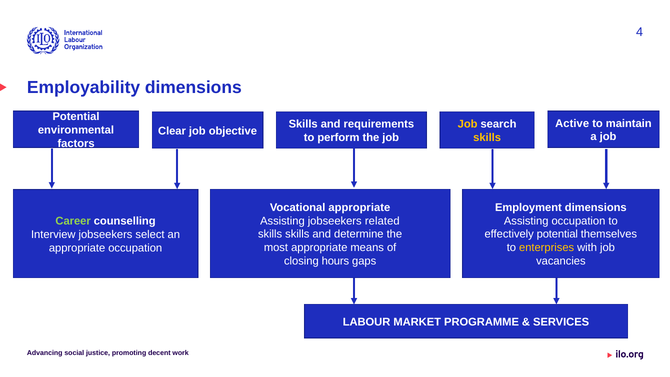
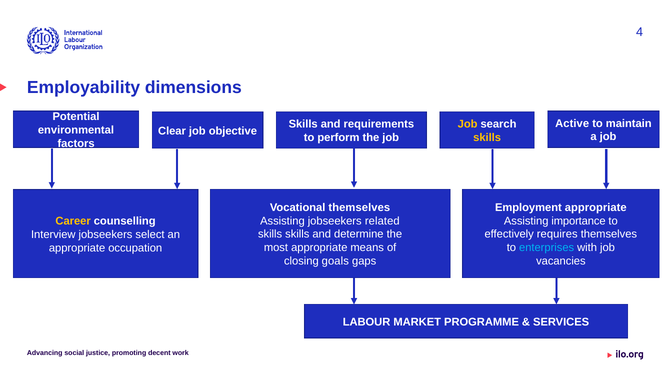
Vocational appropriate: appropriate -> themselves
Employment dimensions: dimensions -> appropriate
Assisting occupation: occupation -> importance
Career colour: light green -> yellow
effectively potential: potential -> requires
enterprises colour: yellow -> light blue
hours: hours -> goals
